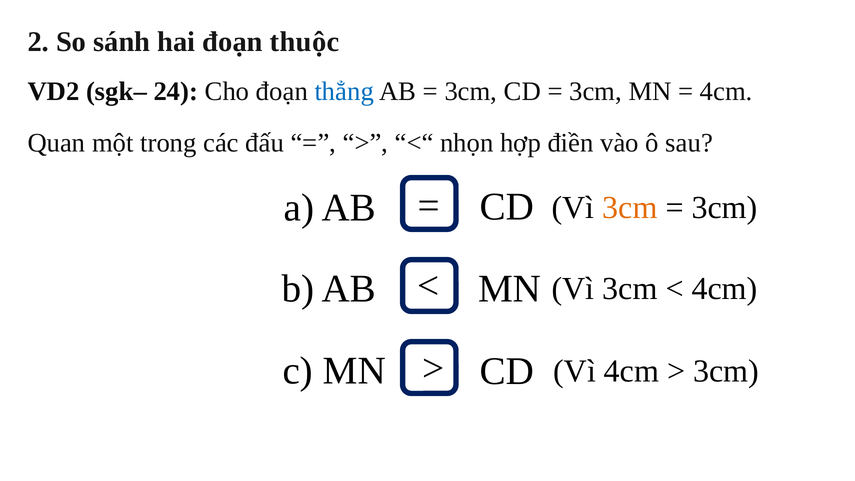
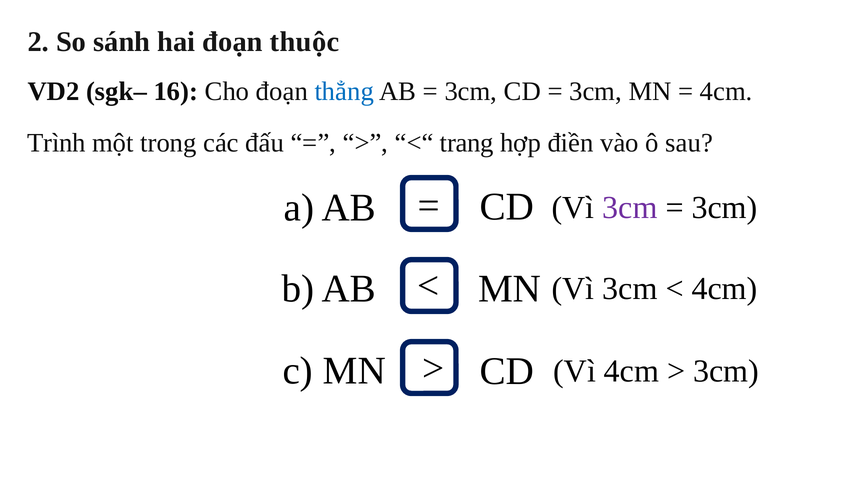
24: 24 -> 16
Quan: Quan -> Trình
nhọn: nhọn -> trang
3cm at (630, 208) colour: orange -> purple
